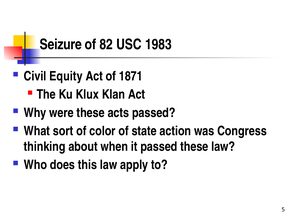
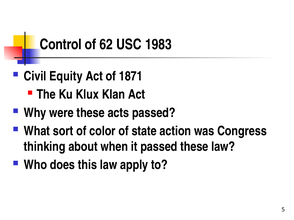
Seizure: Seizure -> Control
82: 82 -> 62
